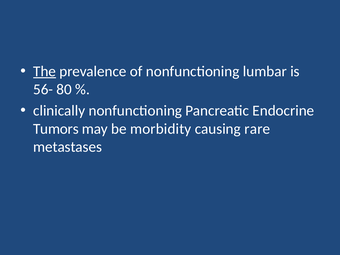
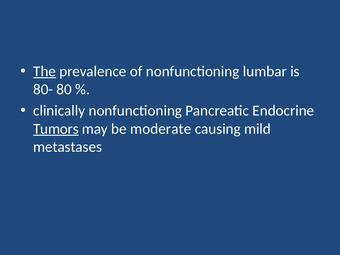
56-: 56- -> 80-
Tumors underline: none -> present
morbidity: morbidity -> moderate
rare: rare -> mild
